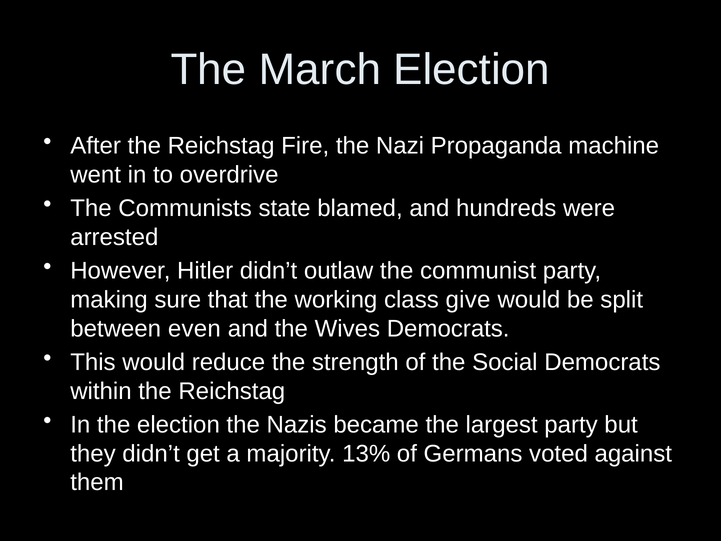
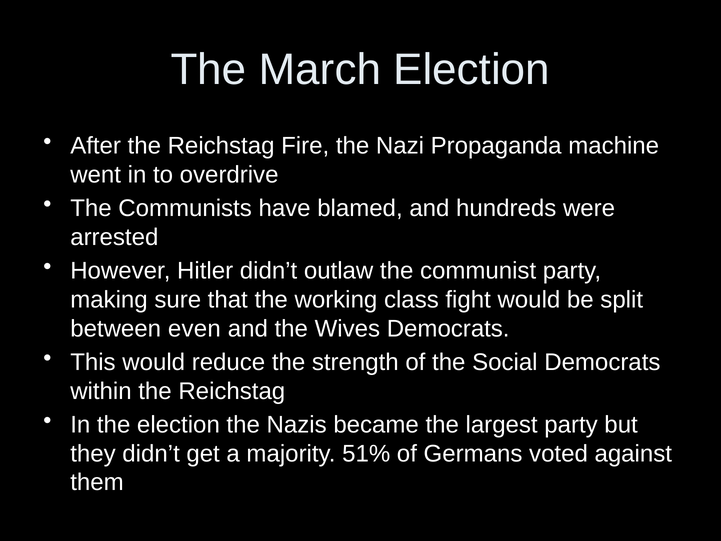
state: state -> have
give: give -> fight
13%: 13% -> 51%
